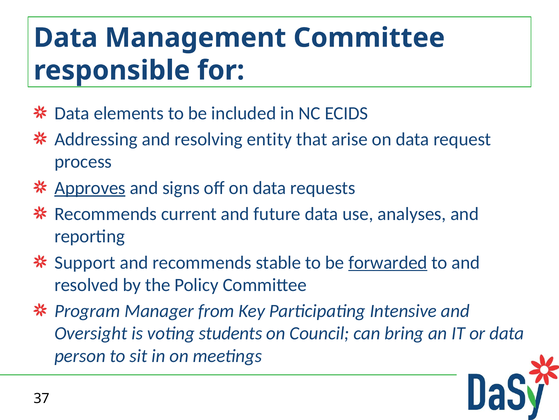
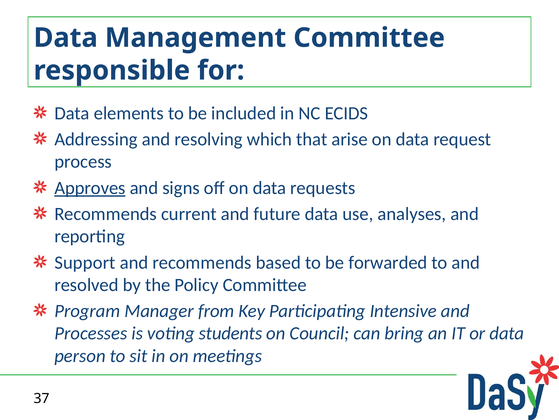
entity: entity -> which
stable: stable -> based
forwarded underline: present -> none
Oversight: Oversight -> Processes
